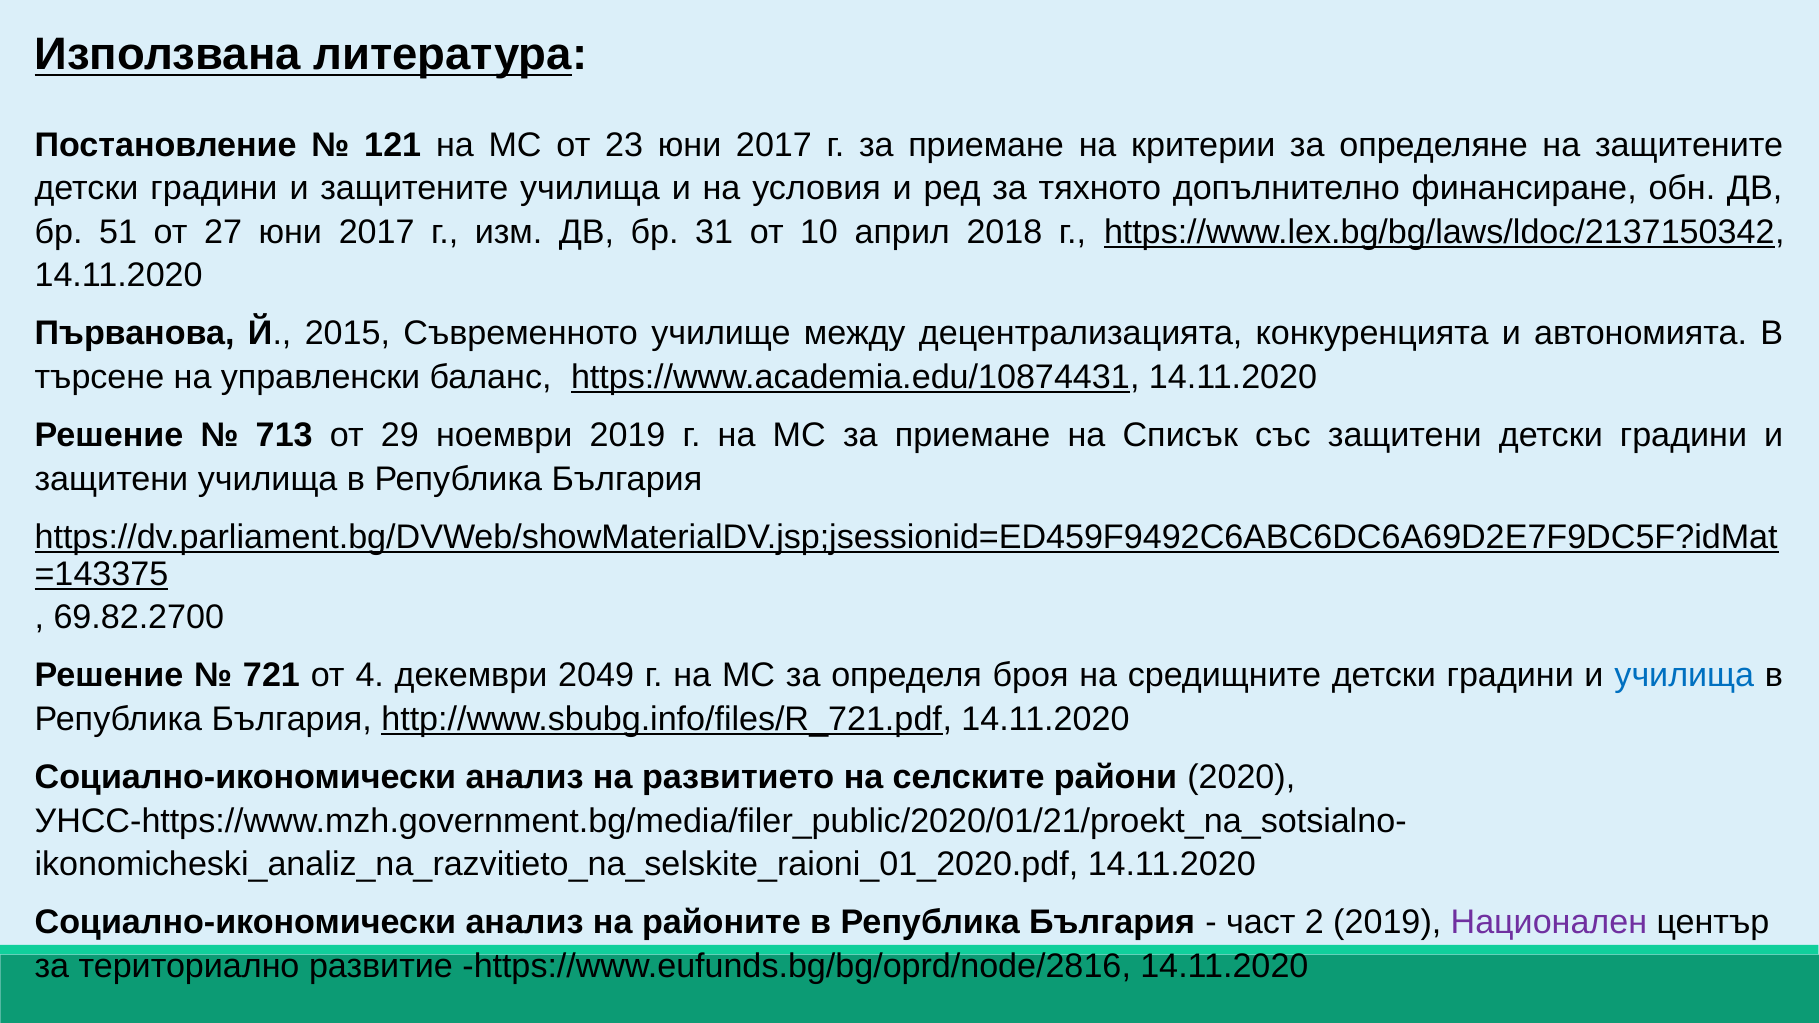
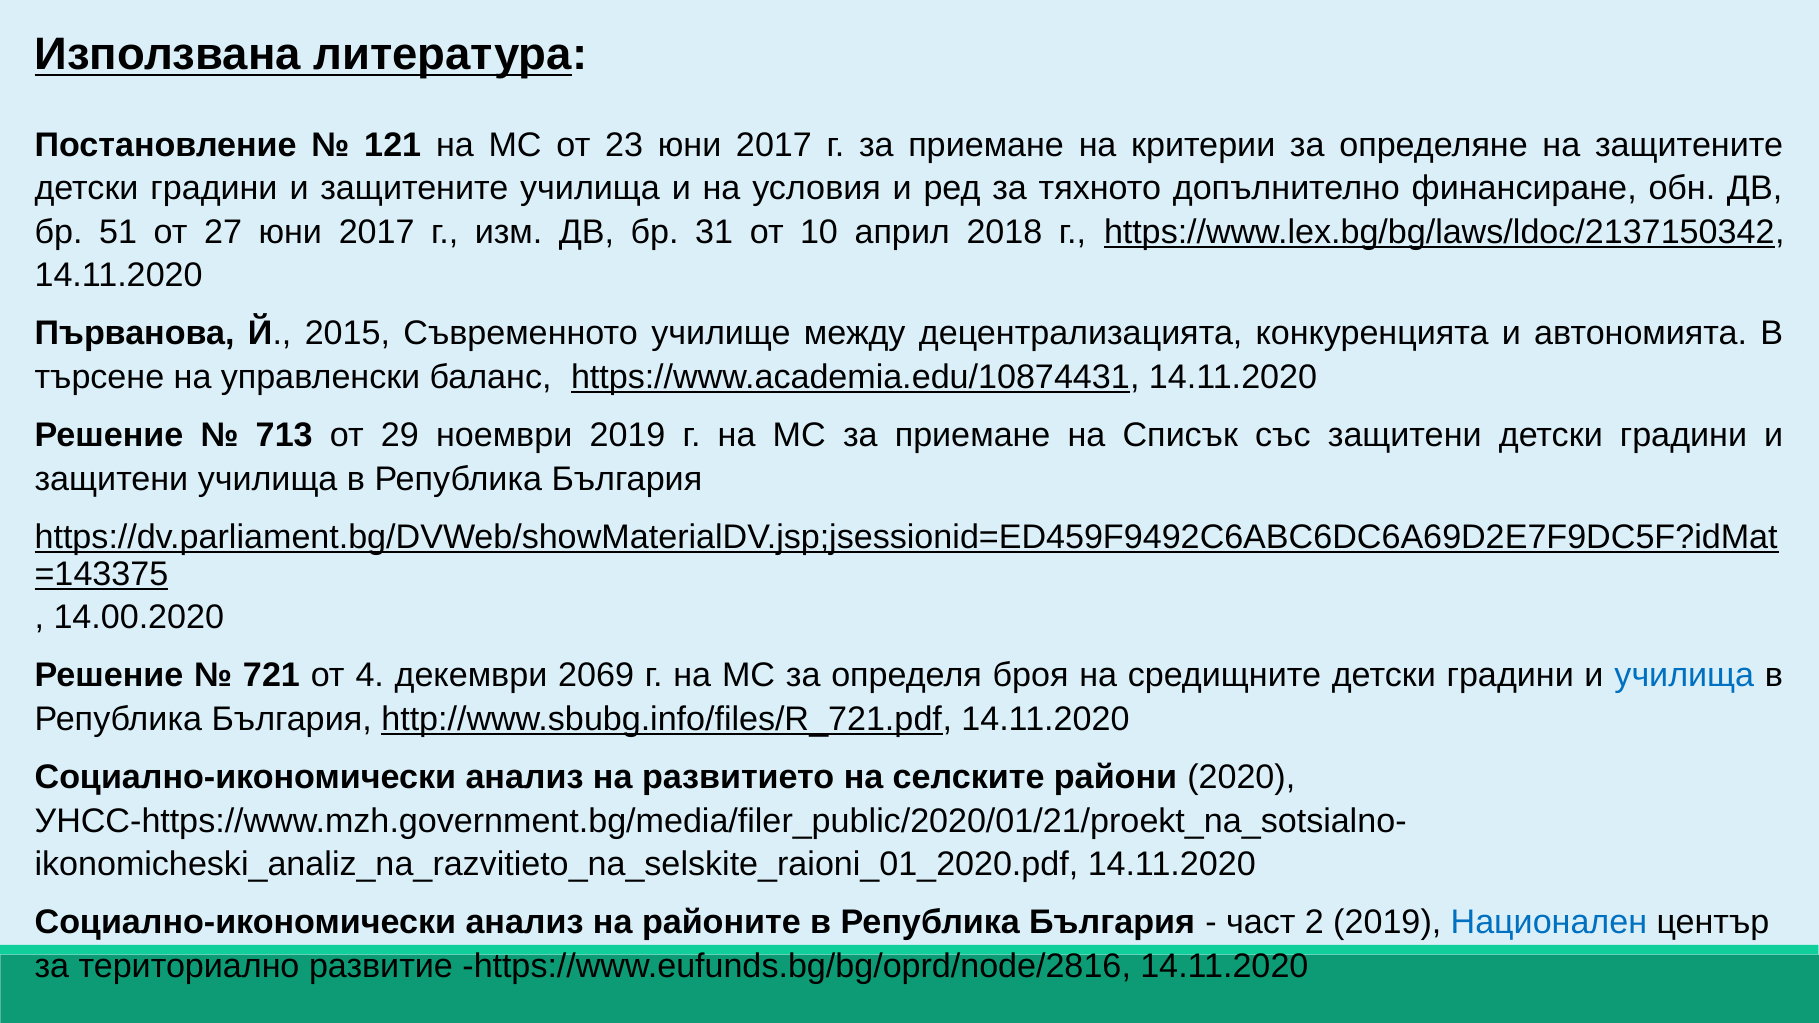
69.82.2700: 69.82.2700 -> 14.00.2020
2049: 2049 -> 2069
Национален colour: purple -> blue
